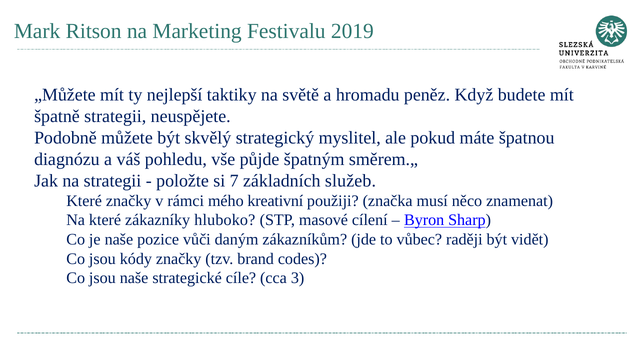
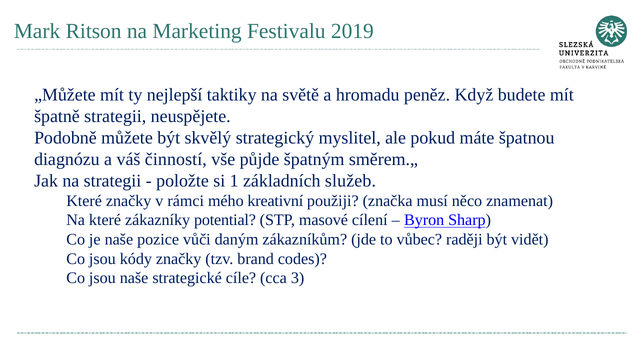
pohledu: pohledu -> činností
7: 7 -> 1
hluboko: hluboko -> potential
